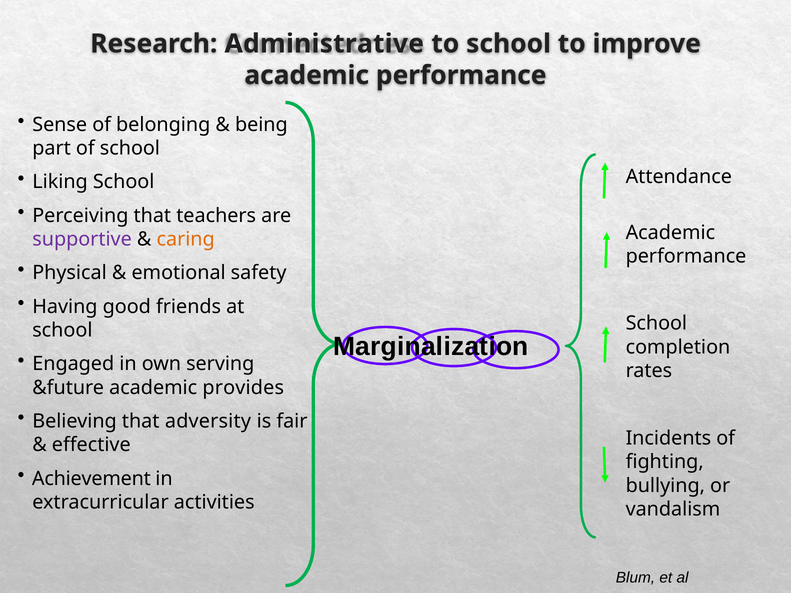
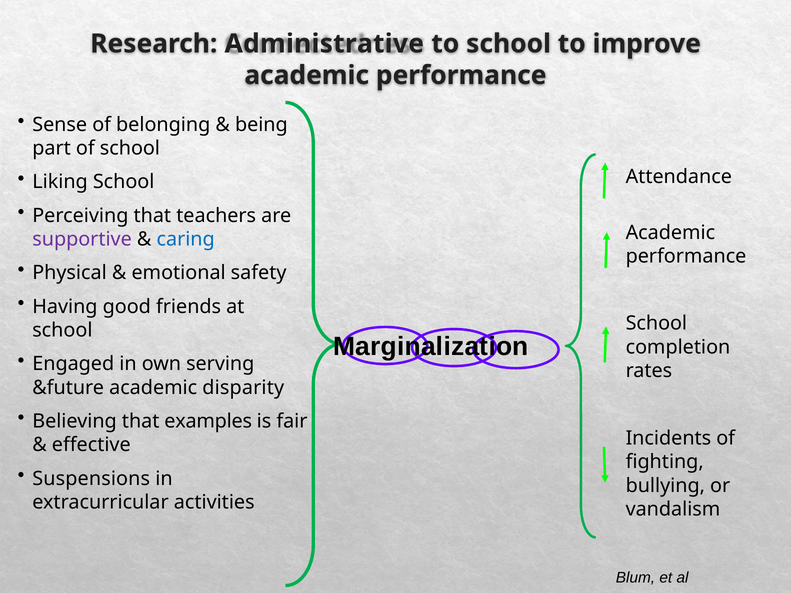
caring colour: orange -> blue
provides: provides -> disparity
adversity: adversity -> examples
Achievement: Achievement -> Suspensions
